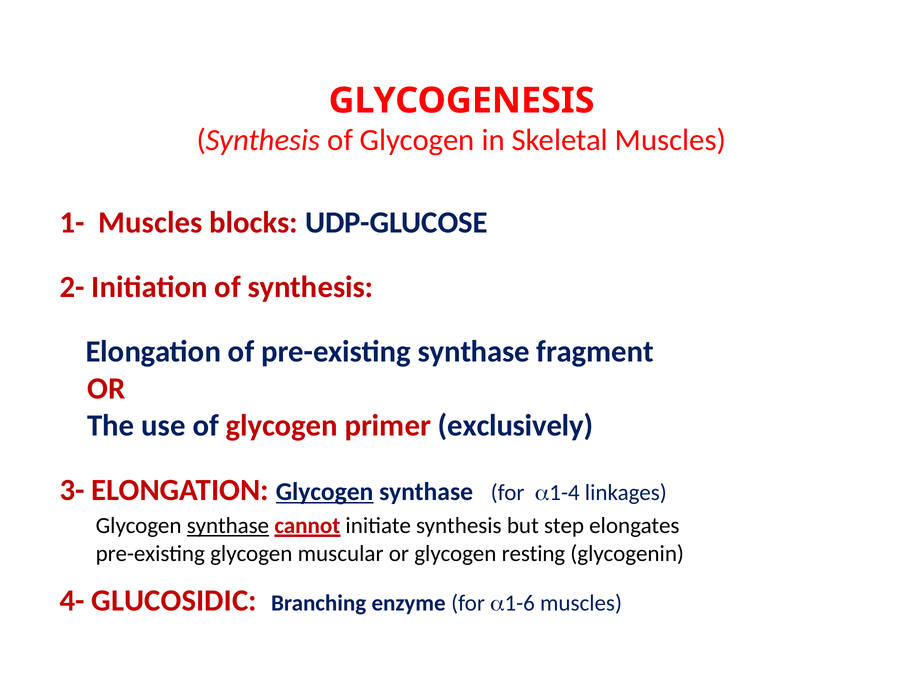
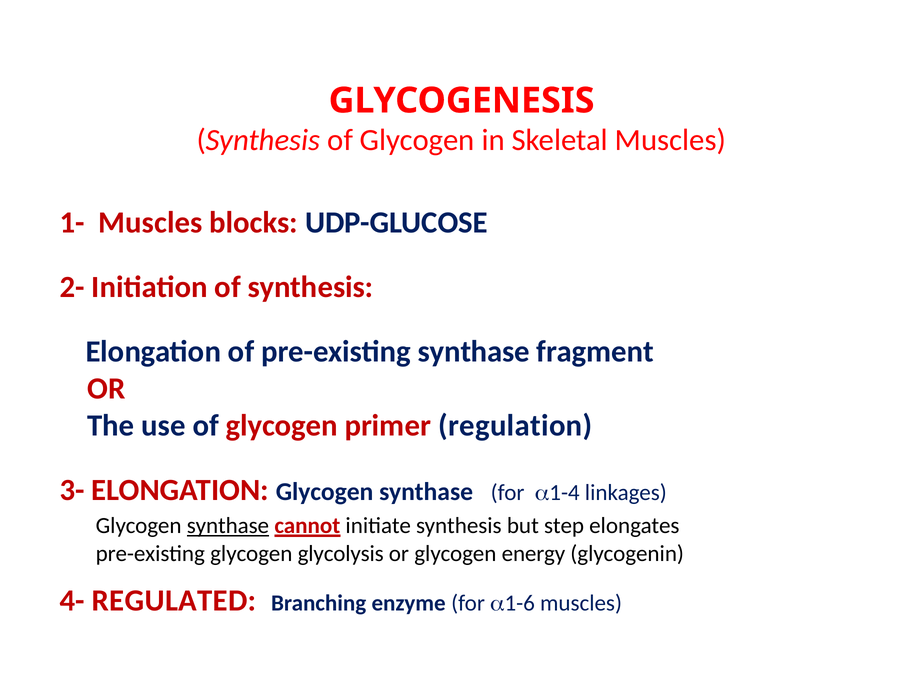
exclusively: exclusively -> regulation
Glycogen at (325, 492) underline: present -> none
muscular: muscular -> glycolysis
resting: resting -> energy
GLUCOSIDIC: GLUCOSIDIC -> REGULATED
